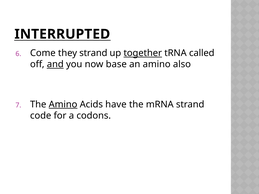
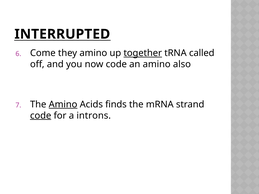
they strand: strand -> amino
and underline: present -> none
now base: base -> code
have: have -> finds
code at (41, 116) underline: none -> present
codons: codons -> introns
